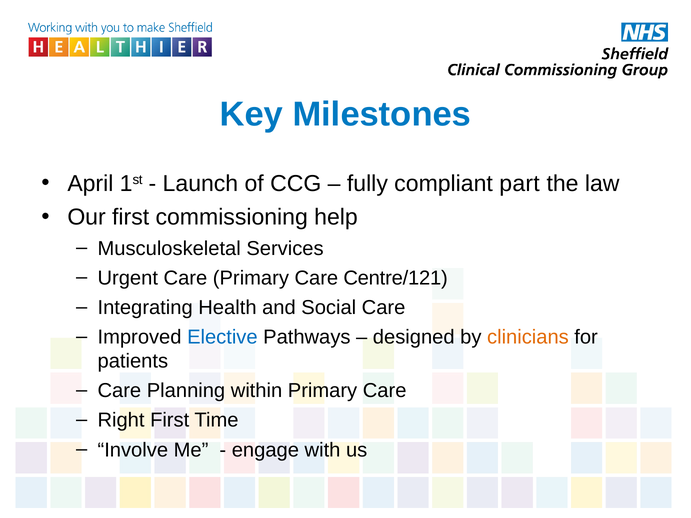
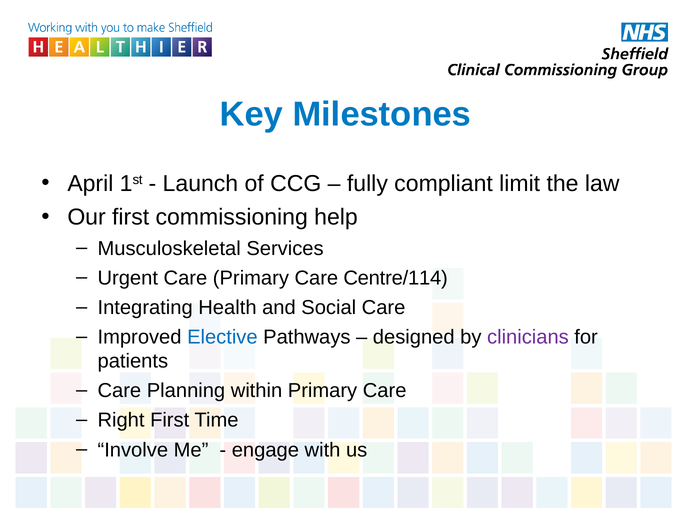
part: part -> limit
Centre/121: Centre/121 -> Centre/114
clinicians colour: orange -> purple
